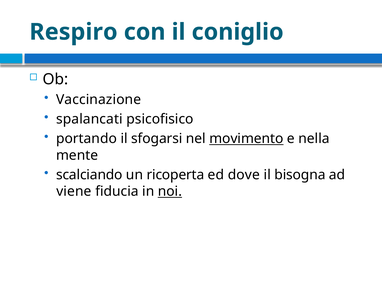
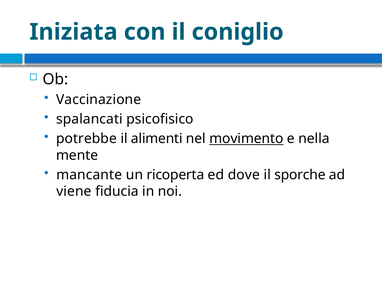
Respiro: Respiro -> Iniziata
portando: portando -> potrebbe
sfogarsi: sfogarsi -> alimenti
scalciando: scalciando -> mancante
bisogna: bisogna -> sporche
noi underline: present -> none
